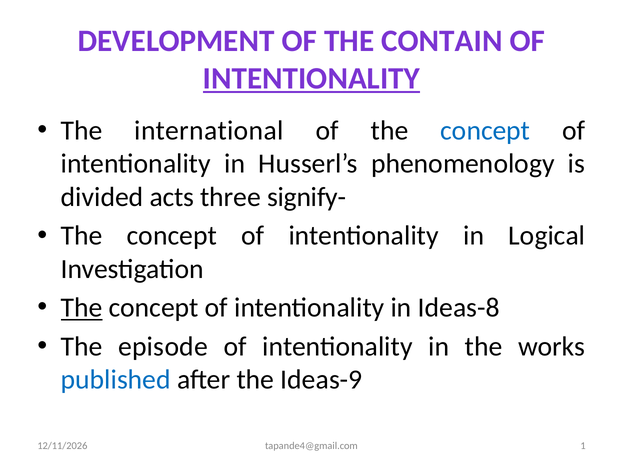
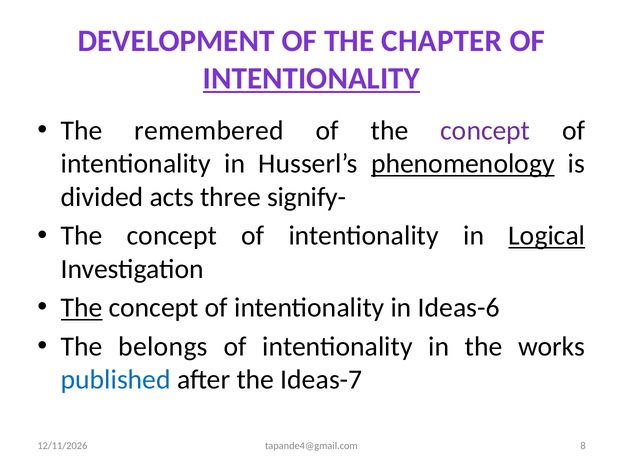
CONTAIN: CONTAIN -> CHAPTER
international: international -> remembered
concept at (485, 131) colour: blue -> purple
phenomenology underline: none -> present
Logical underline: none -> present
Ideas-8: Ideas-8 -> Ideas-6
episode: episode -> belongs
Ideas-9: Ideas-9 -> Ideas-7
1: 1 -> 8
